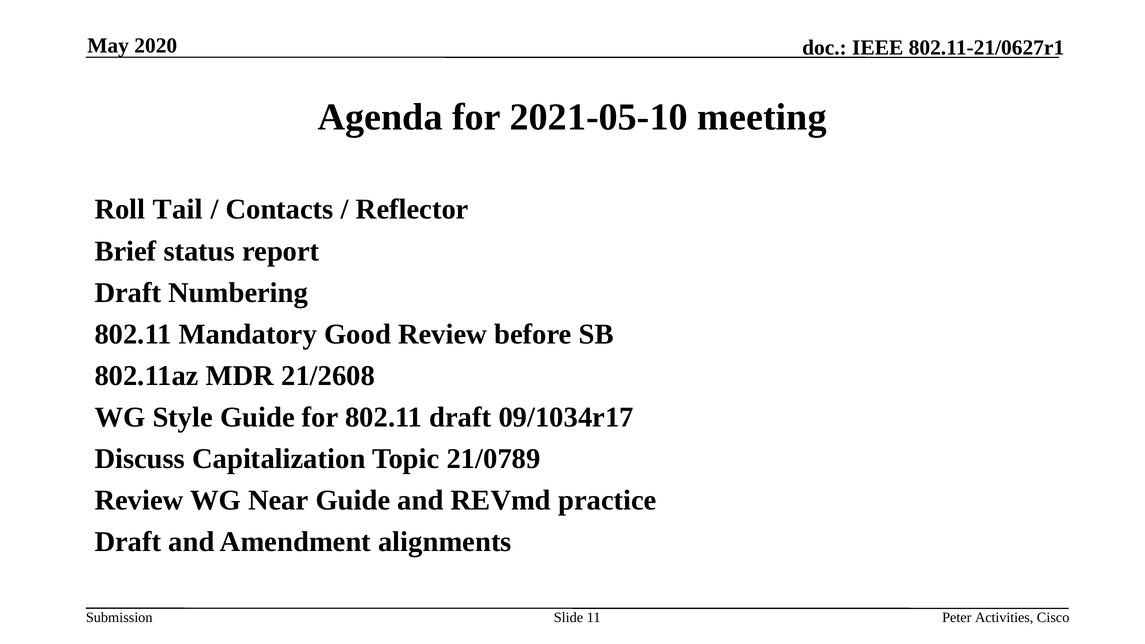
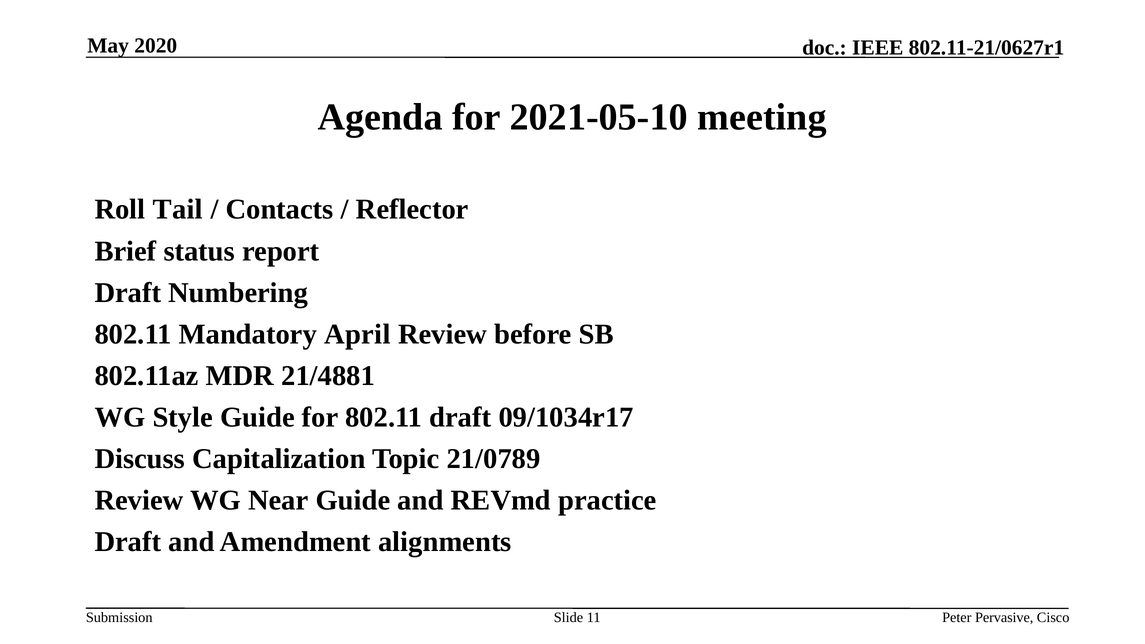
Good: Good -> April
21/2608: 21/2608 -> 21/4881
Activities: Activities -> Pervasive
